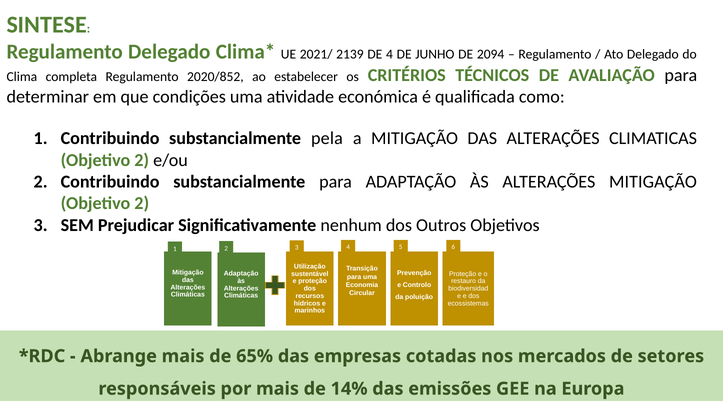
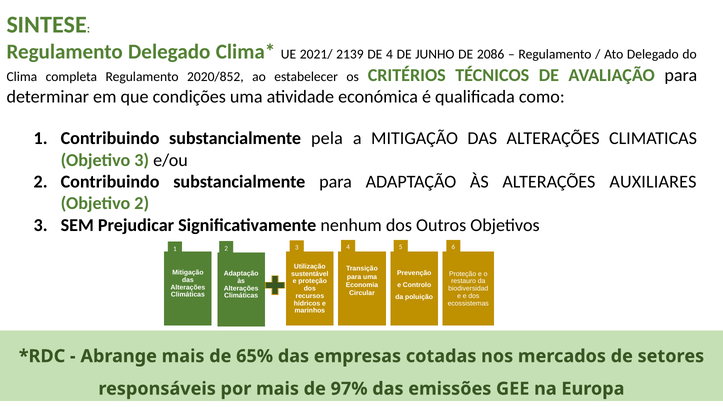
2094: 2094 -> 2086
2 at (142, 160): 2 -> 3
ALTERAÇÕES MITIGAÇÃO: MITIGAÇÃO -> AUXILIARES
14%: 14% -> 97%
